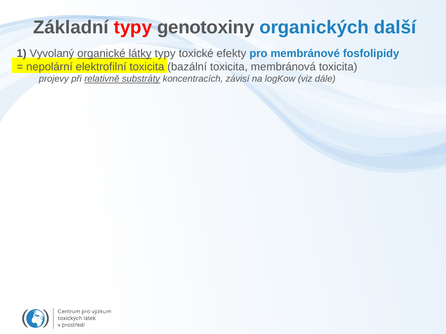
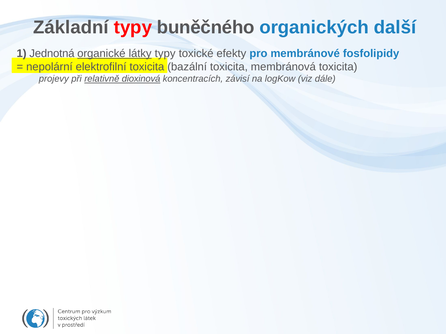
genotoxiny: genotoxiny -> buněčného
Vyvolaný: Vyvolaný -> Jednotná
substráty: substráty -> dioxinová
